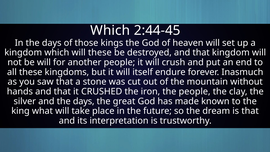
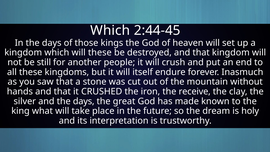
be will: will -> still
the people: people -> receive
is that: that -> holy
